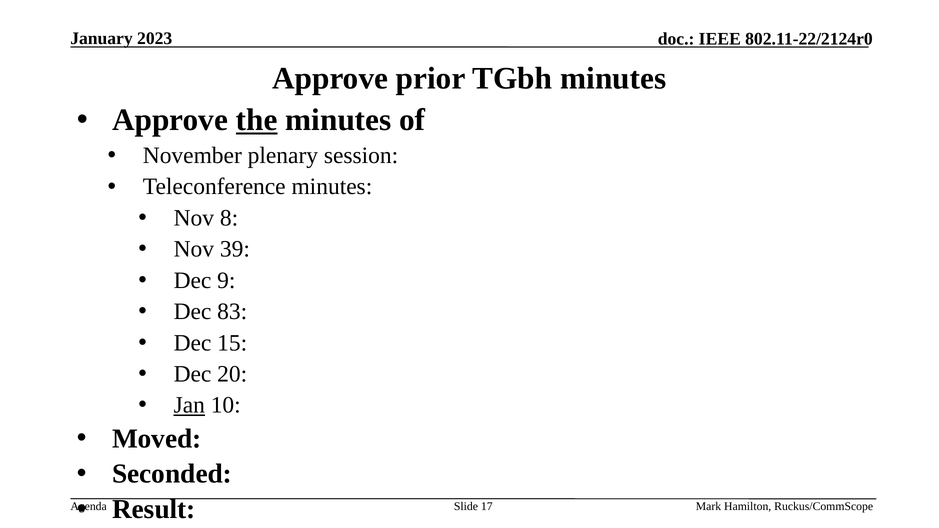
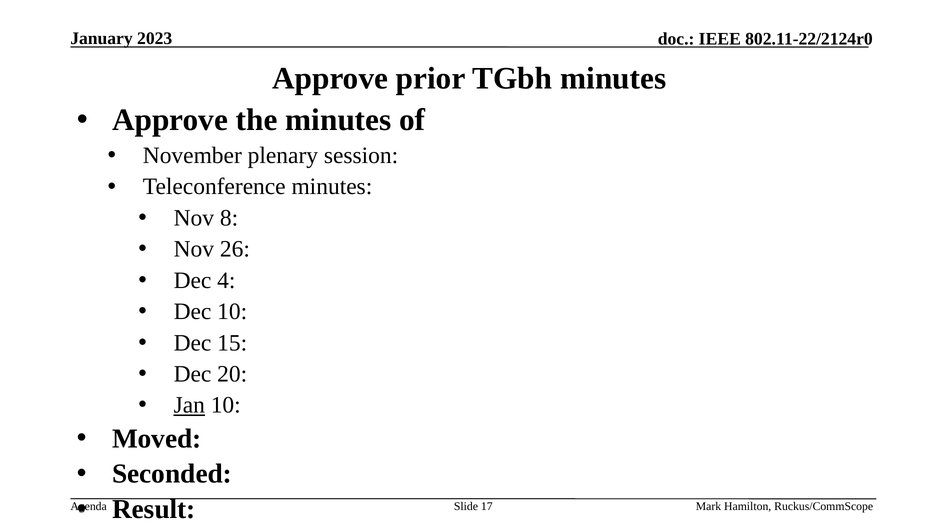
the underline: present -> none
39: 39 -> 26
9: 9 -> 4
Dec 83: 83 -> 10
